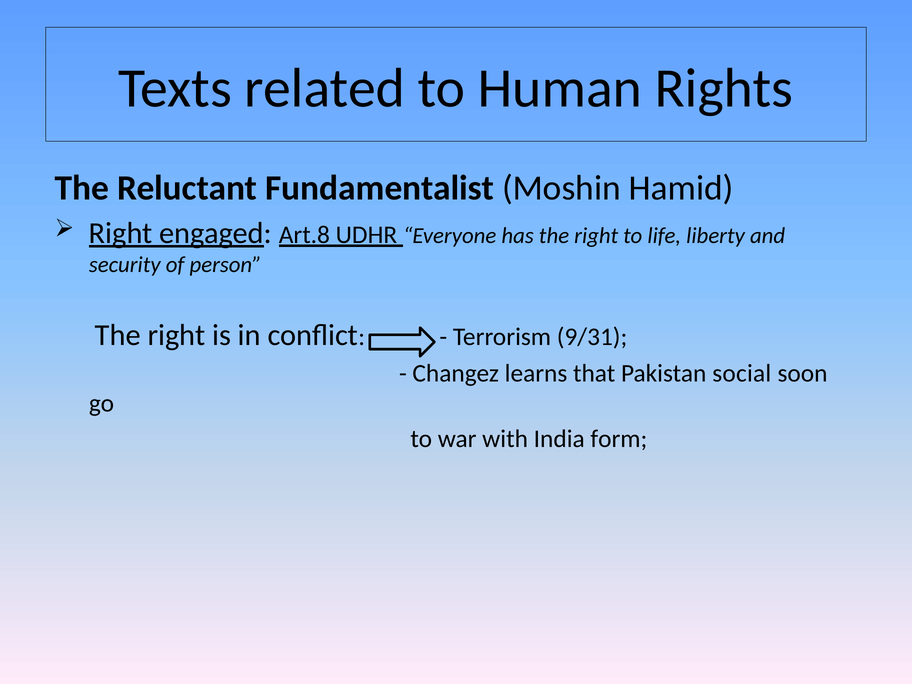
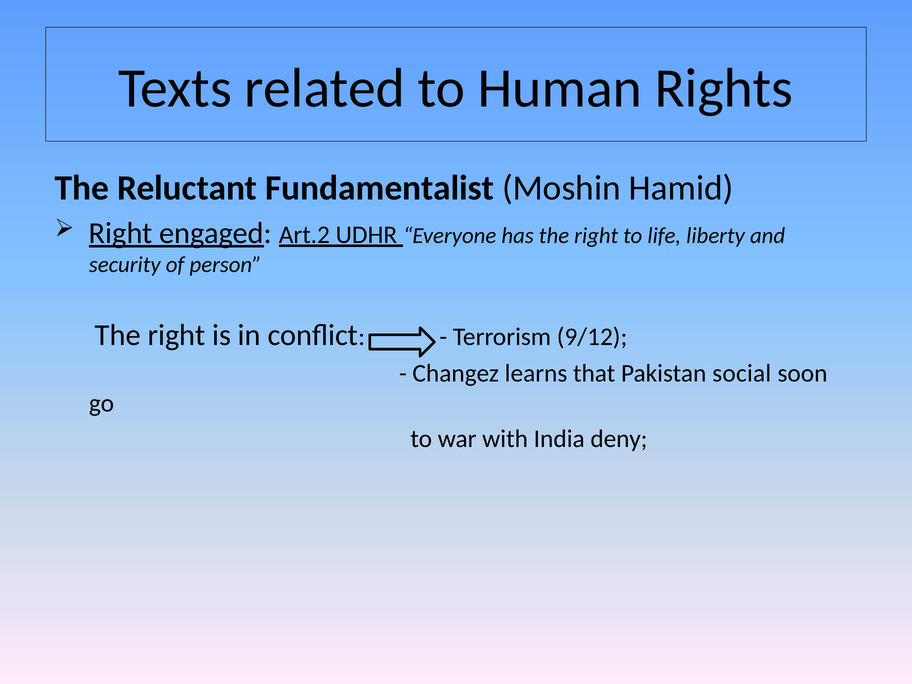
Art.8: Art.8 -> Art.2
9/31: 9/31 -> 9/12
form: form -> deny
